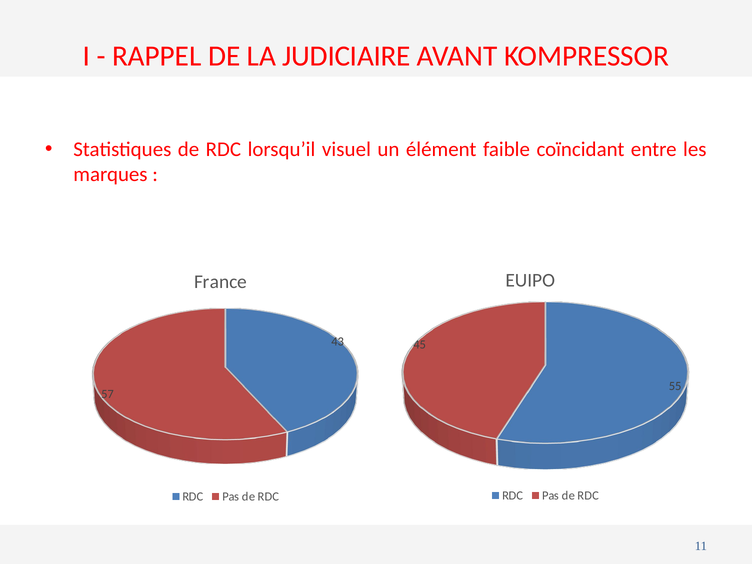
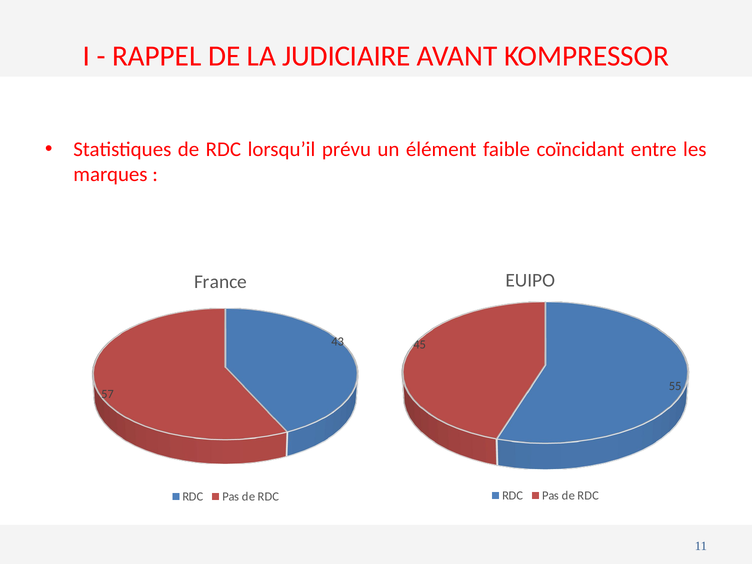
visuel: visuel -> prévu
